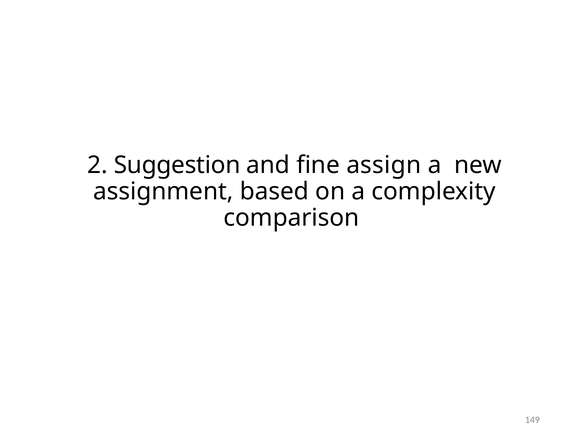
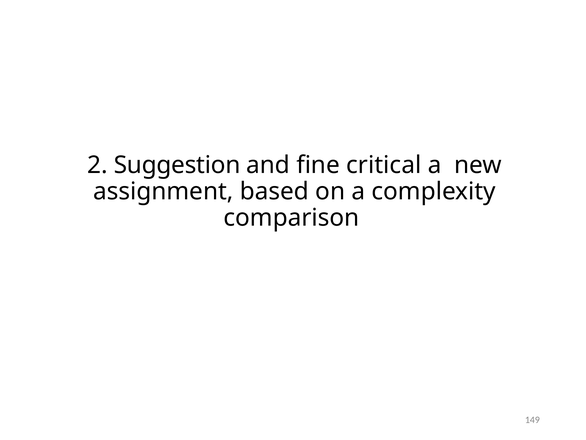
assign: assign -> critical
